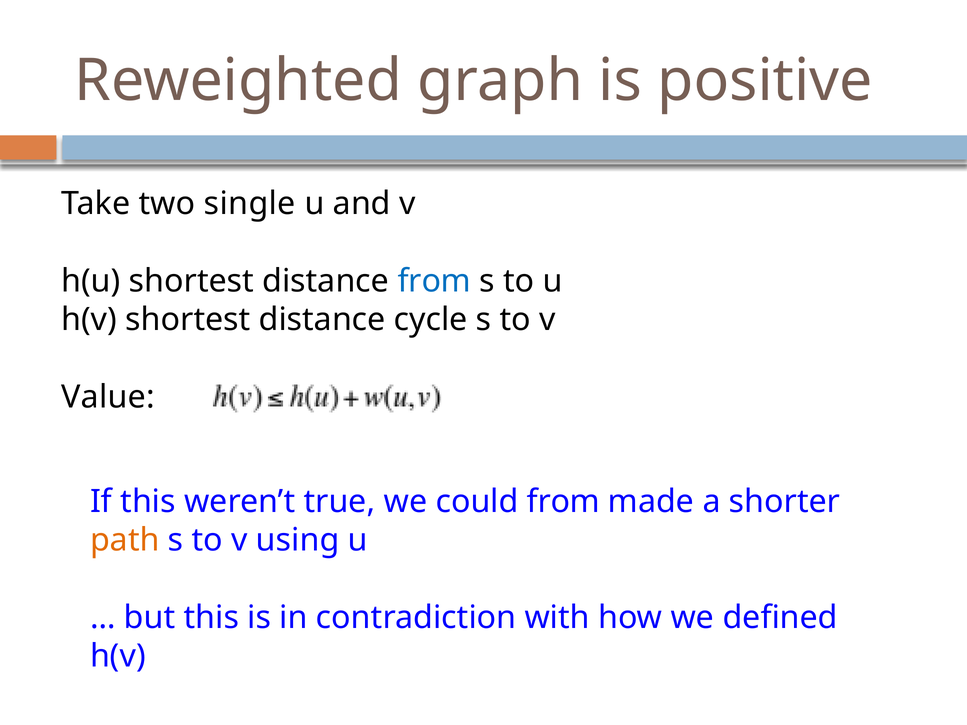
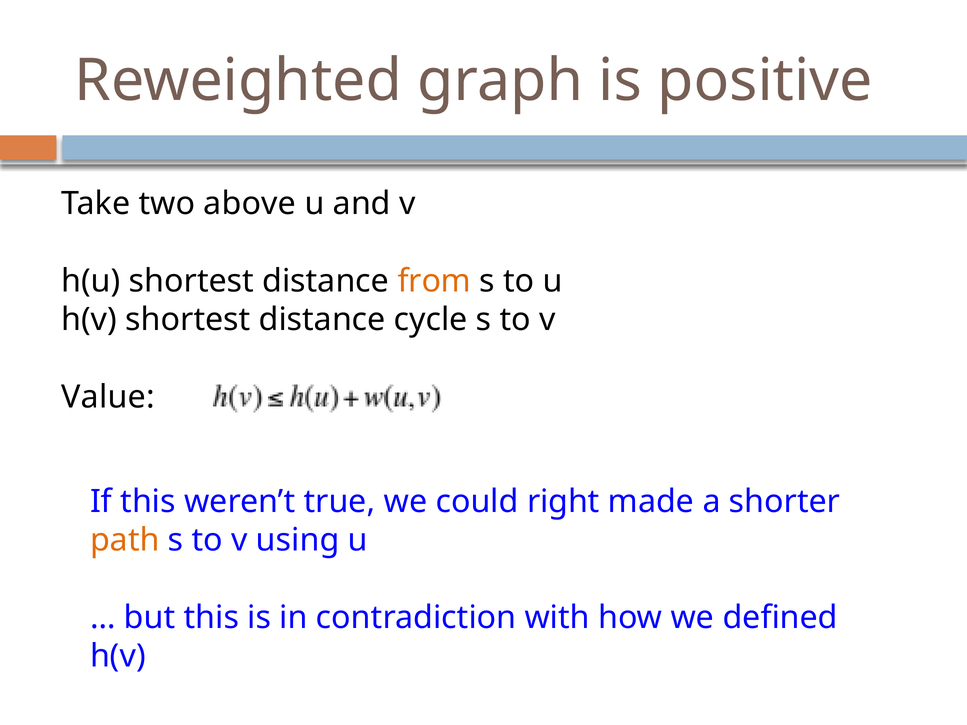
single: single -> above
from at (434, 281) colour: blue -> orange
could from: from -> right
